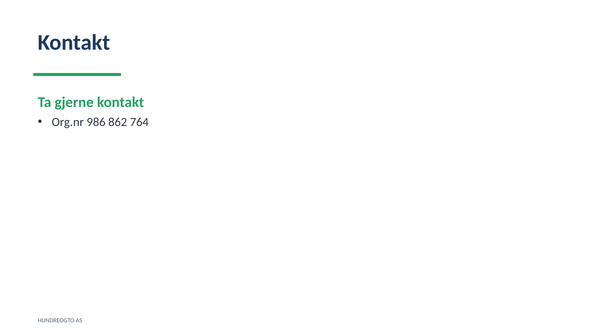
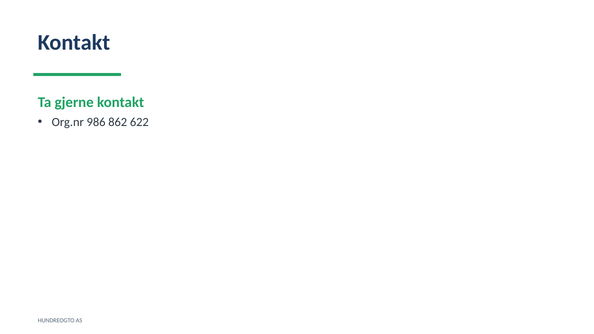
764: 764 -> 622
